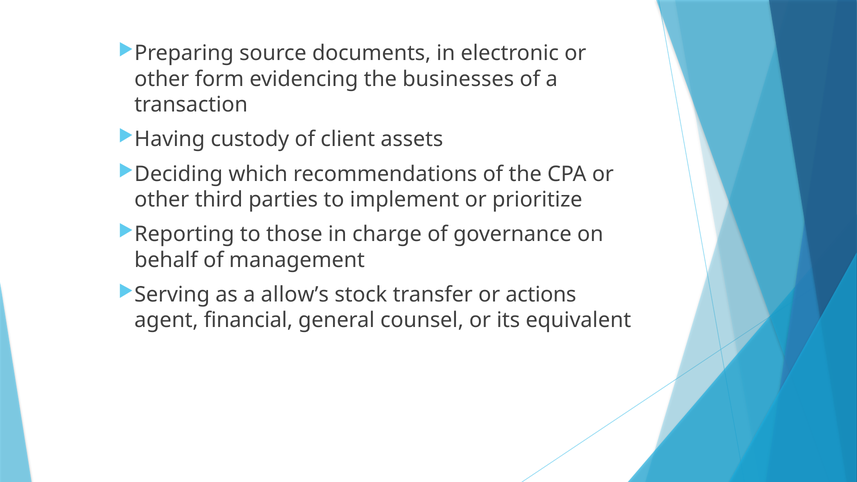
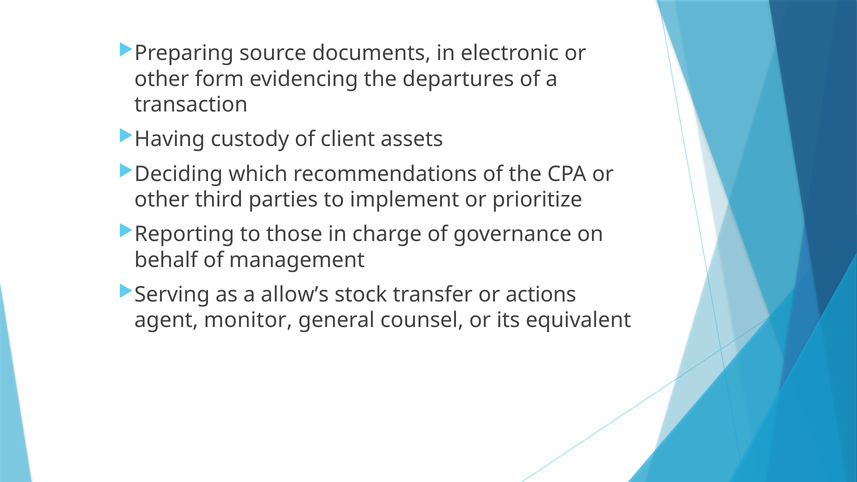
businesses: businesses -> departures
financial: financial -> monitor
